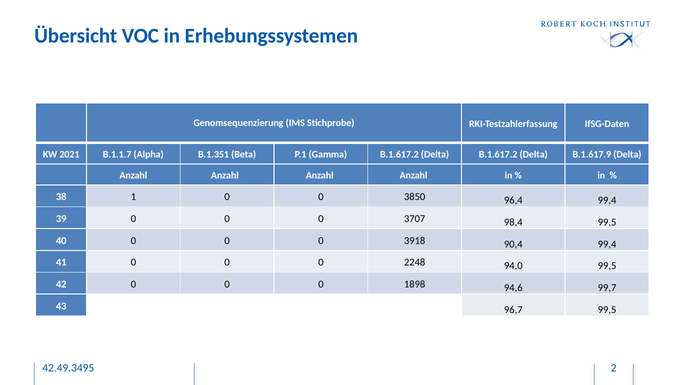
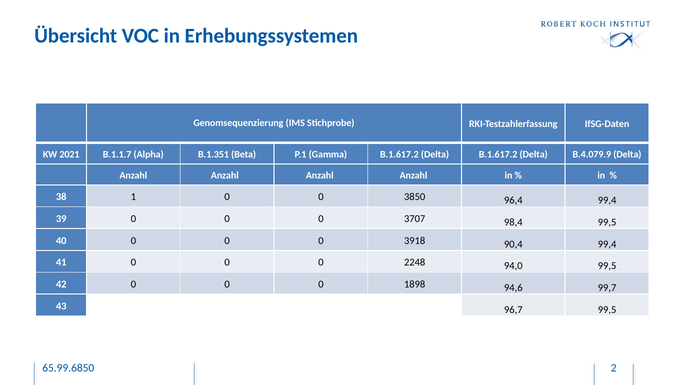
B.1.617.9: B.1.617.9 -> B.4.079.9
42.49.3495: 42.49.3495 -> 65.99.6850
